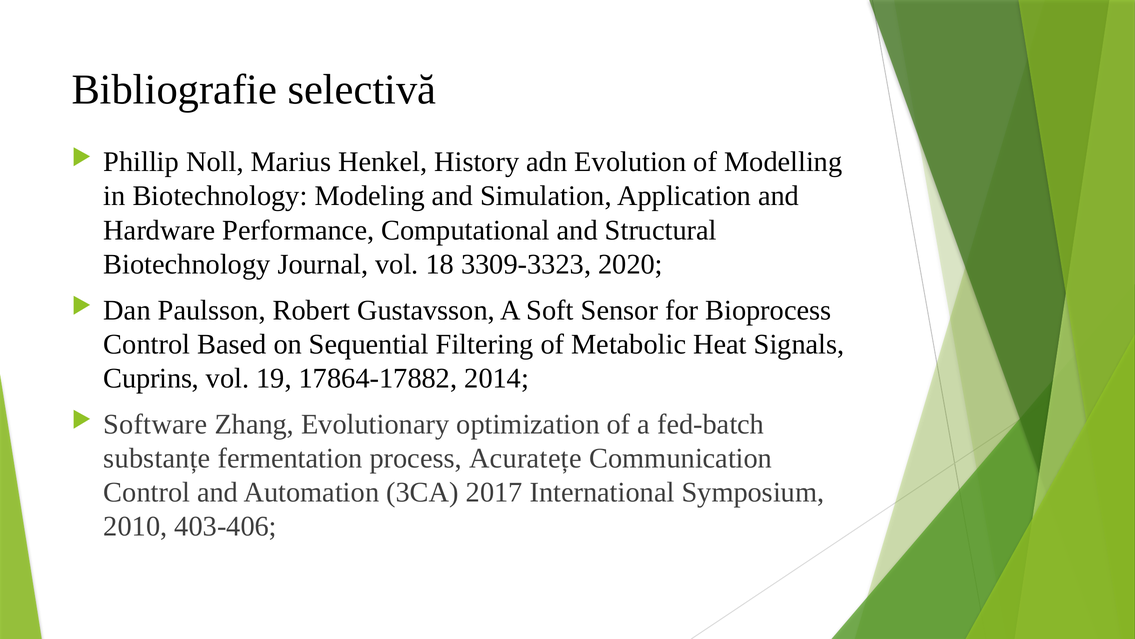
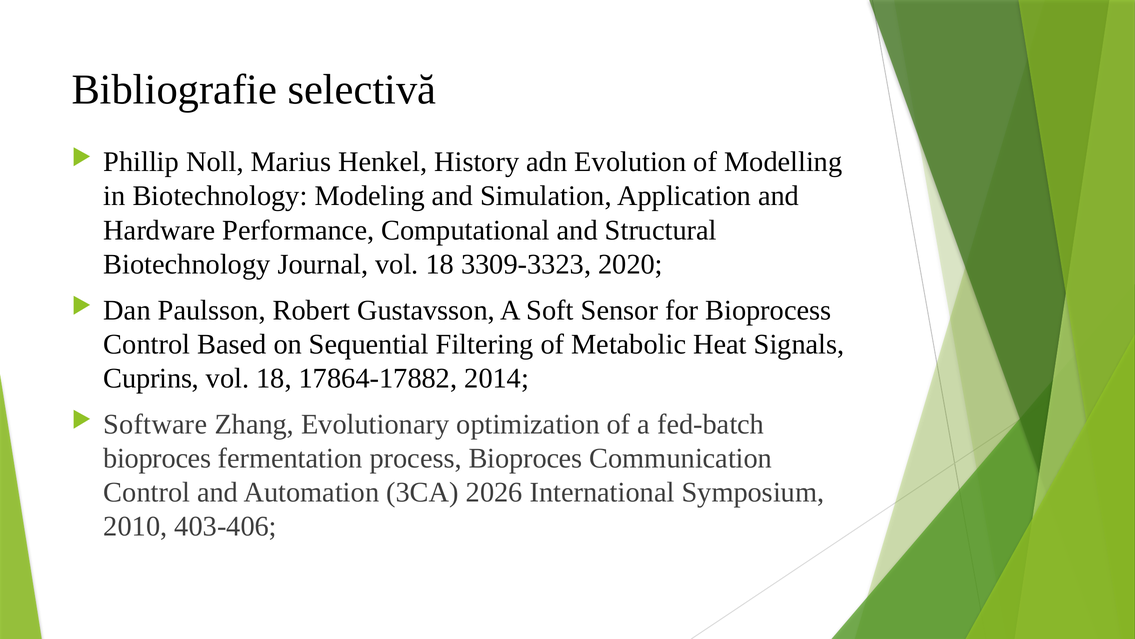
19 at (274, 378): 19 -> 18
substanțe at (157, 458): substanțe -> bioproces
process Acuratețe: Acuratețe -> Bioproces
2017: 2017 -> 2026
